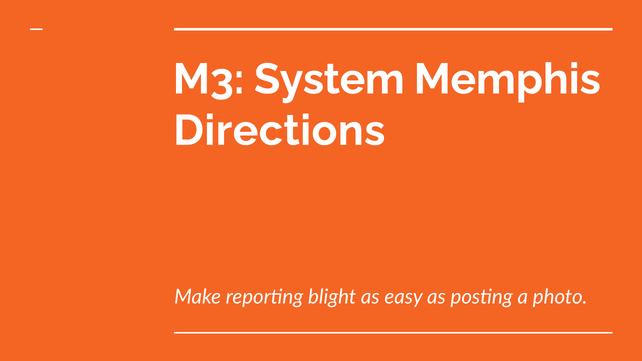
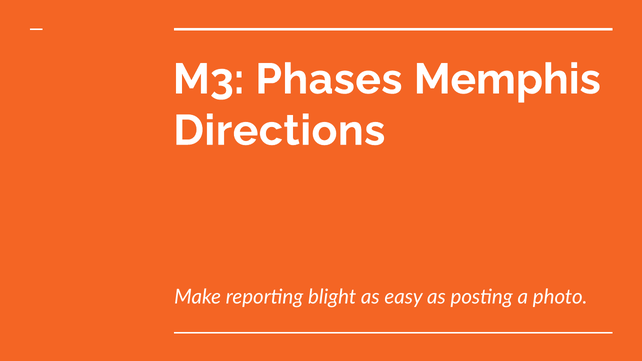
System: System -> Phases
